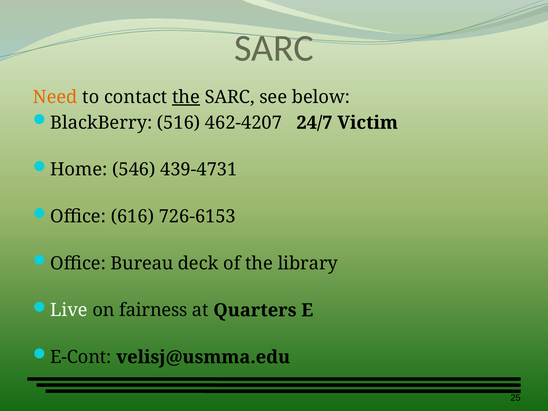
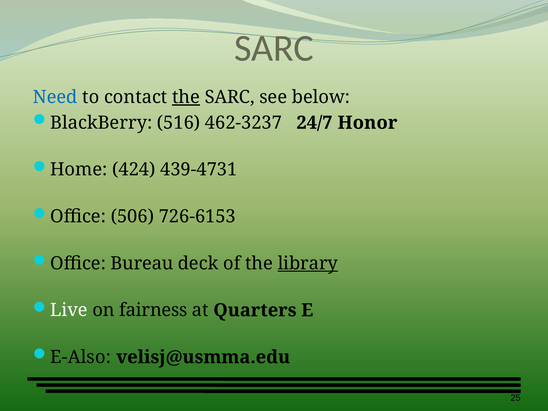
Need colour: orange -> blue
462-4207: 462-4207 -> 462-3237
Victim: Victim -> Honor
546: 546 -> 424
616: 616 -> 506
library underline: none -> present
E-Cont: E-Cont -> E-Also
